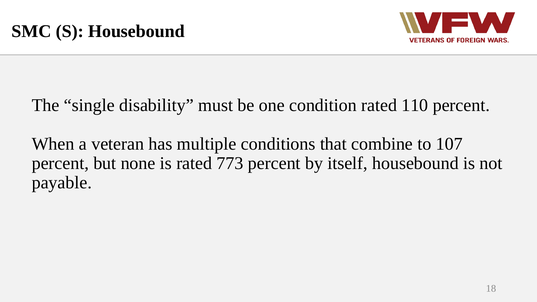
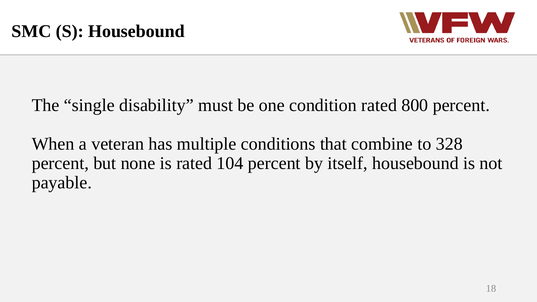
110: 110 -> 800
107: 107 -> 328
773: 773 -> 104
